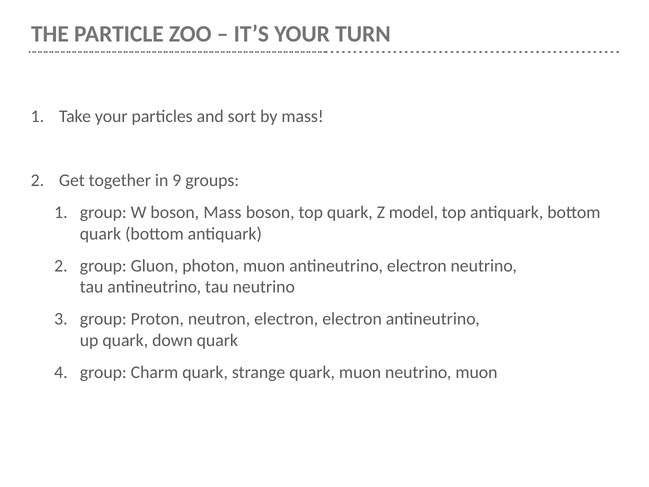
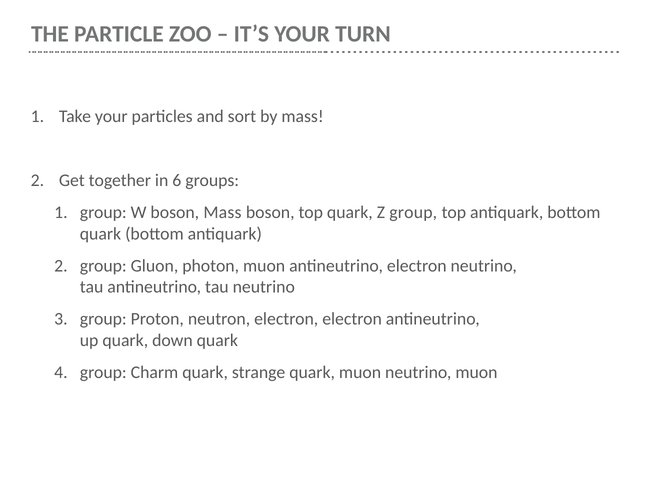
9: 9 -> 6
Z model: model -> group
